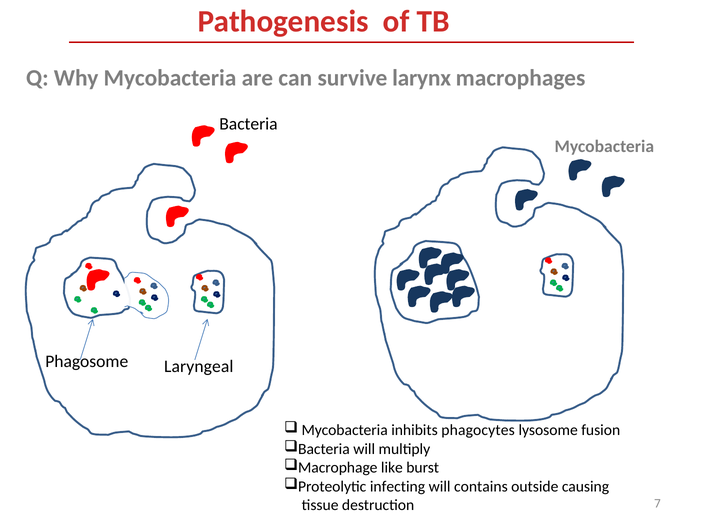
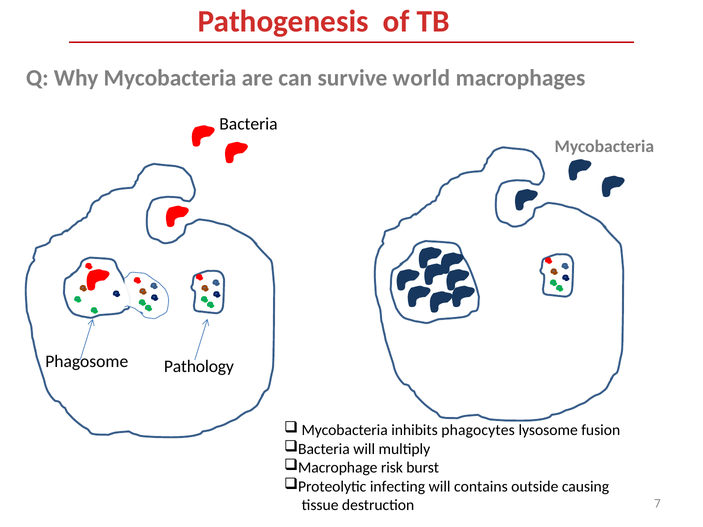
larynx: larynx -> world
Laryngeal: Laryngeal -> Pathology
like: like -> risk
